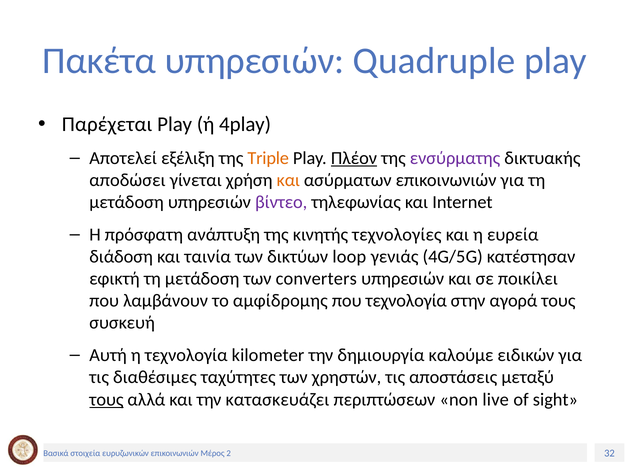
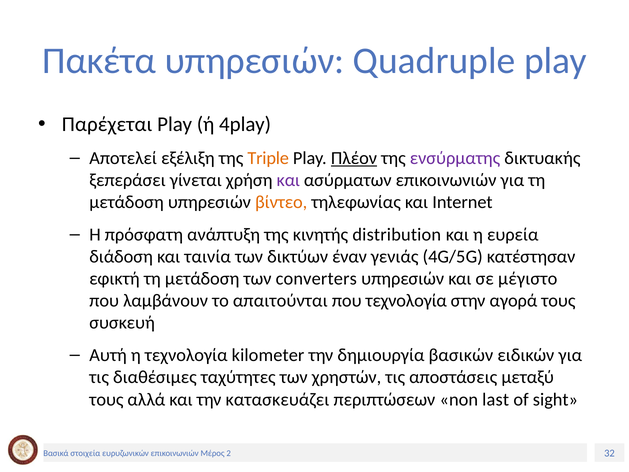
αποδώσει: αποδώσει -> ξεπεράσει
και at (288, 180) colour: orange -> purple
βίντεο colour: purple -> orange
τεχνολογίες: τεχνολογίες -> distribution
loop: loop -> έναν
ποικίλει: ποικίλει -> μέγιστο
αμφίδρομης: αμφίδρομης -> απαιτούνται
καλούμε: καλούμε -> βασικών
τους at (106, 399) underline: present -> none
live: live -> last
